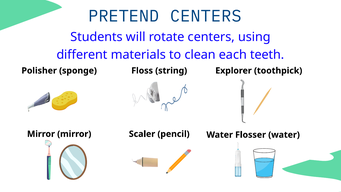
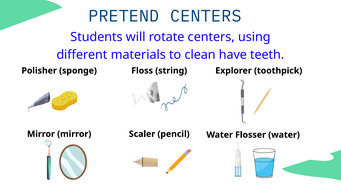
each: each -> have
